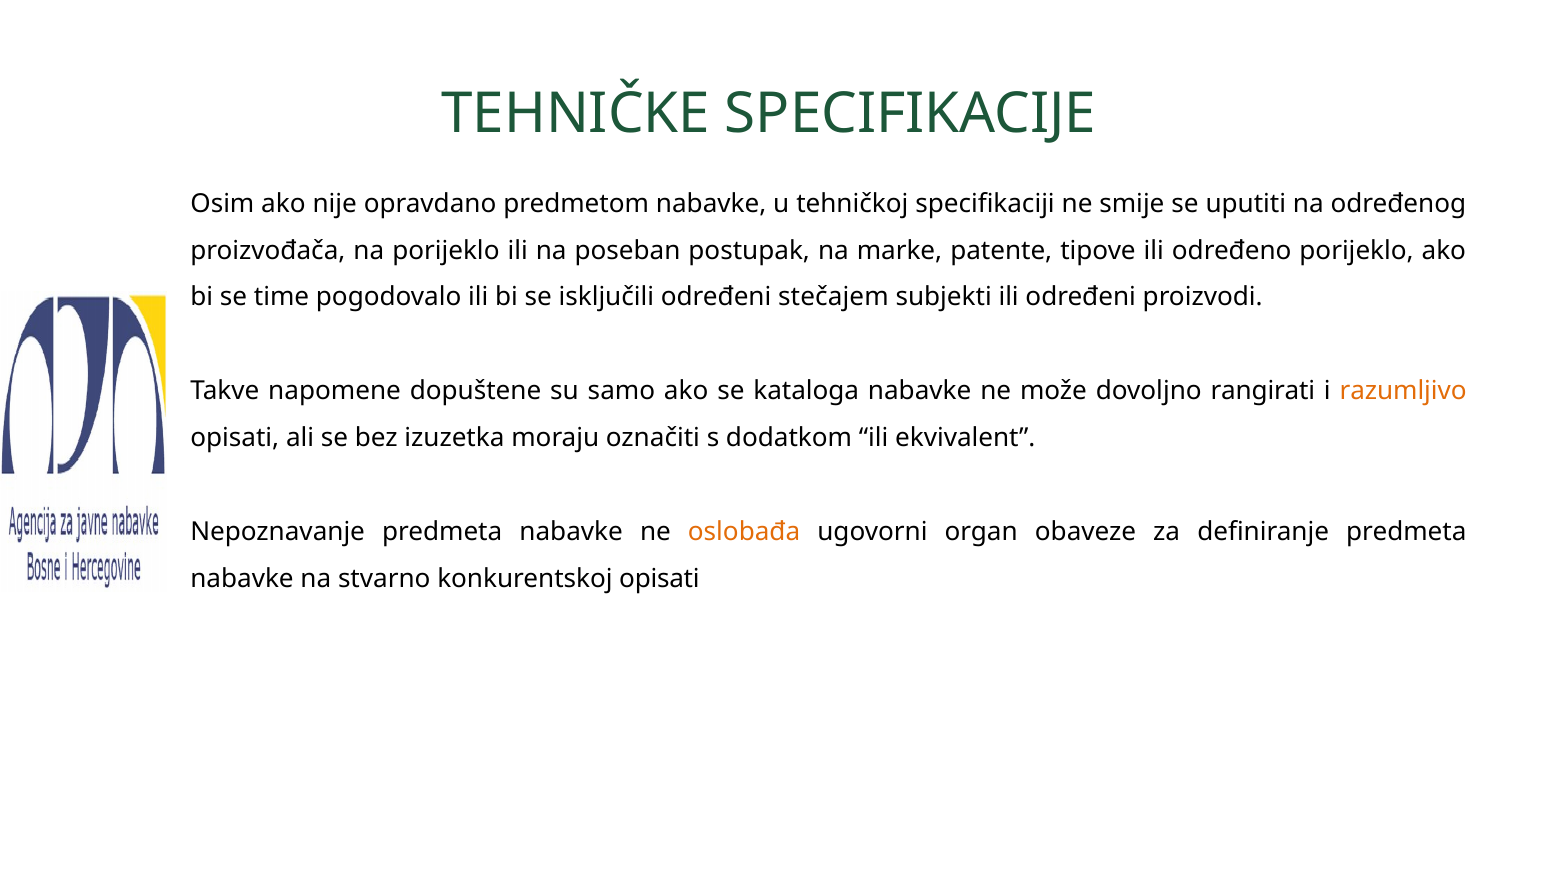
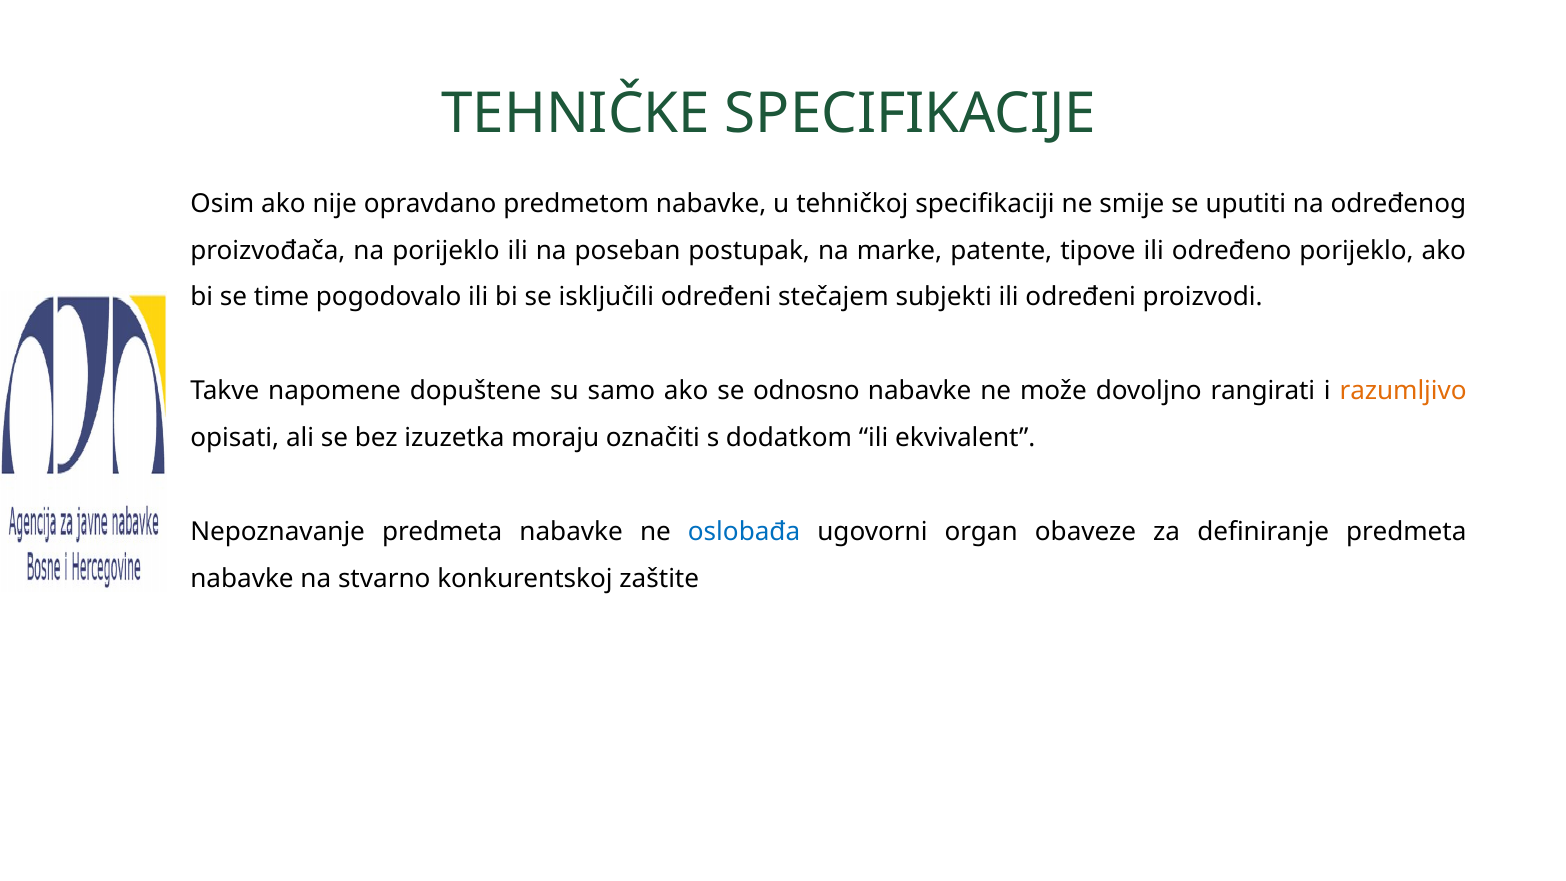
kataloga: kataloga -> odnosno
oslobađa colour: orange -> blue
konkurentskoj opisati: opisati -> zaštite
